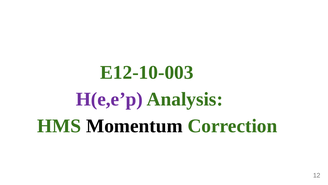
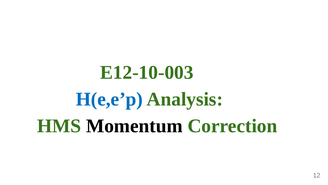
H(e,e’p colour: purple -> blue
